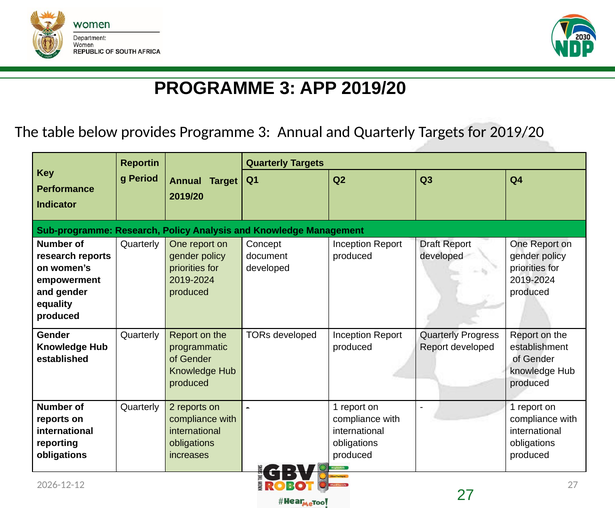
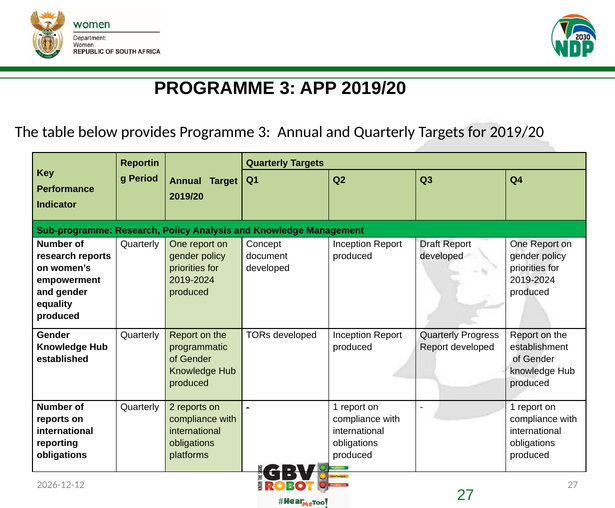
increases: increases -> platforms
